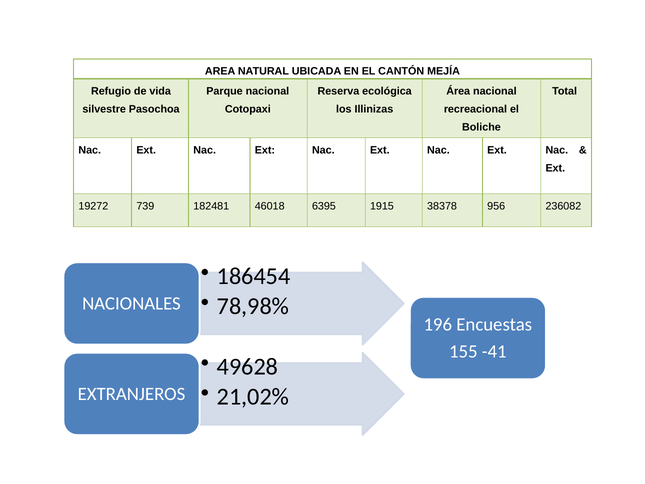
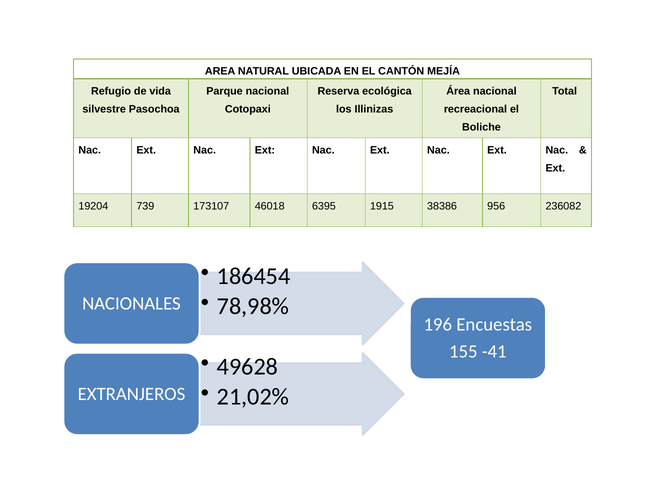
19272: 19272 -> 19204
182481: 182481 -> 173107
38378: 38378 -> 38386
